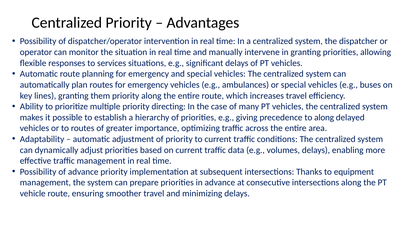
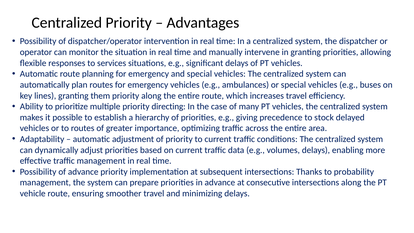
to along: along -> stock
equipment: equipment -> probability
